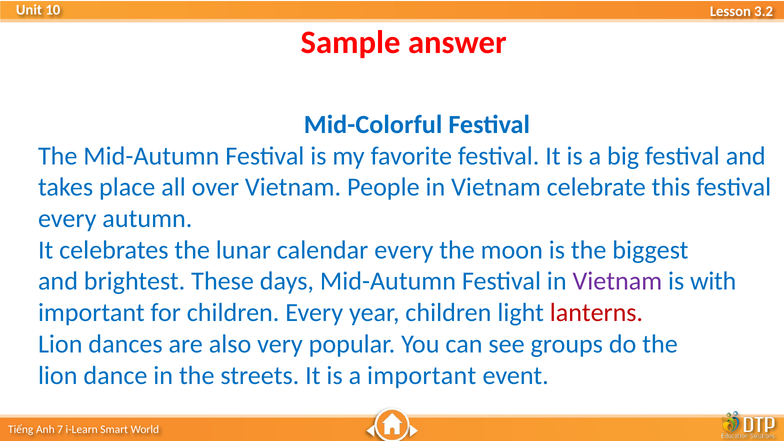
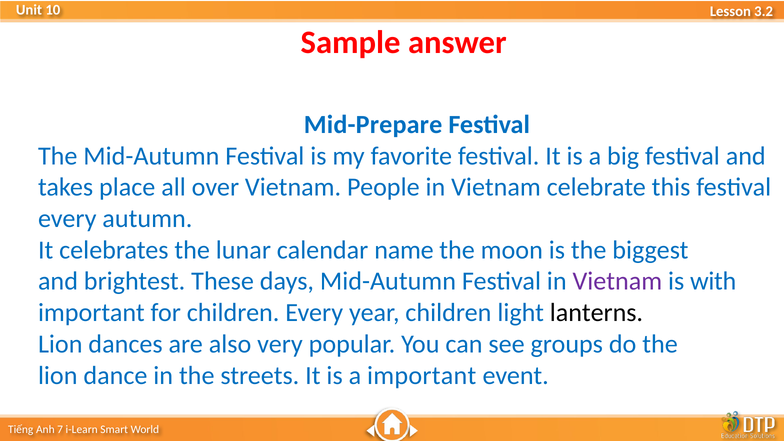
Mid-Colorful: Mid-Colorful -> Mid-Prepare
calendar every: every -> name
lanterns colour: red -> black
